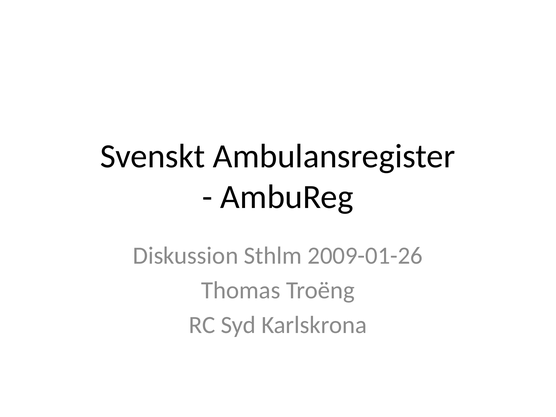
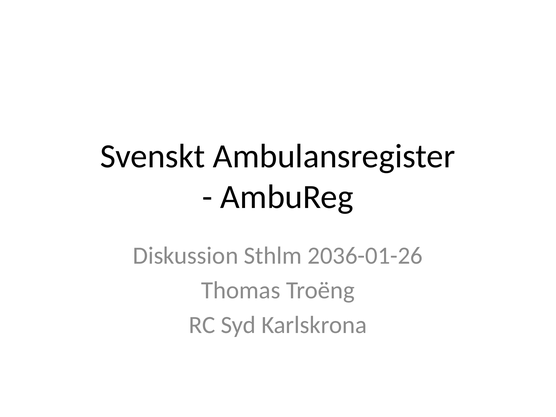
2009-01-26: 2009-01-26 -> 2036-01-26
